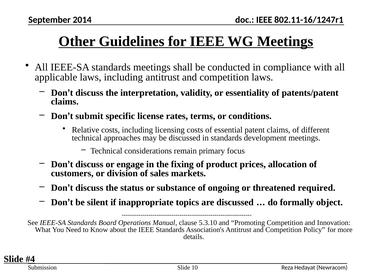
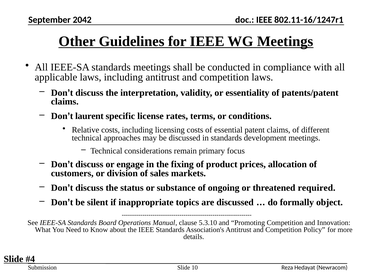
2014: 2014 -> 2042
submit: submit -> laurent
